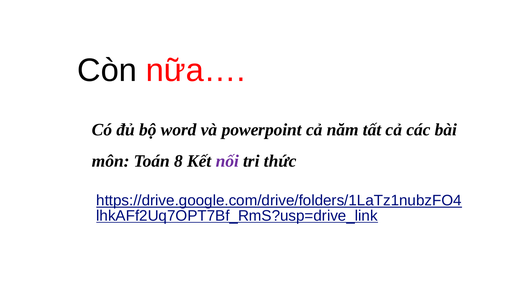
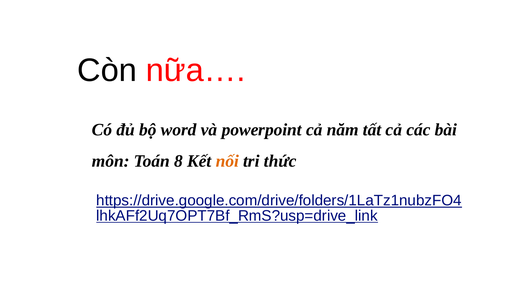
nối colour: purple -> orange
